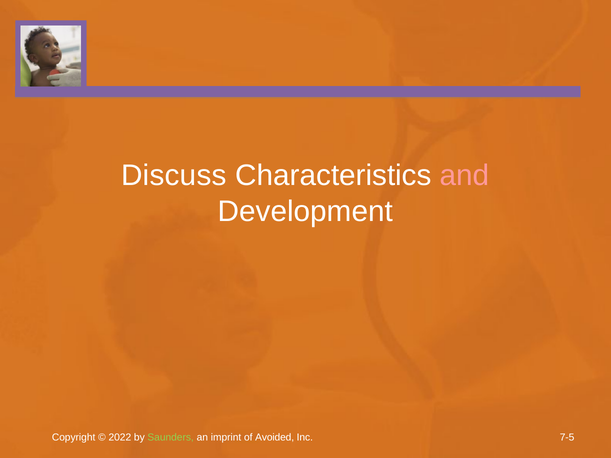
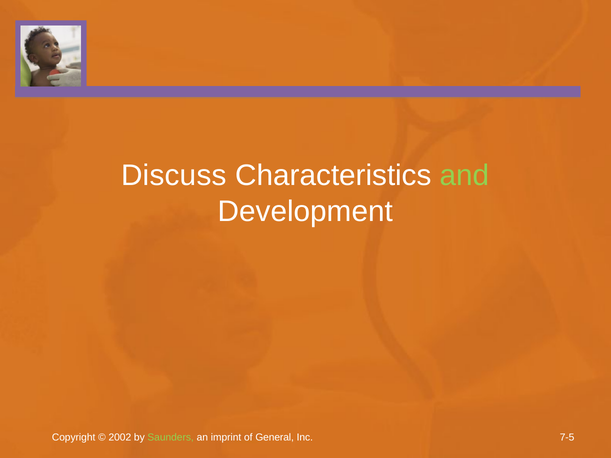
and colour: pink -> light green
2022: 2022 -> 2002
Avoided: Avoided -> General
